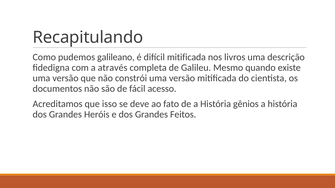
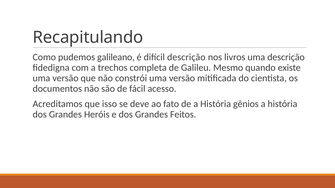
difícil mitificada: mitificada -> descrição
através: através -> trechos
